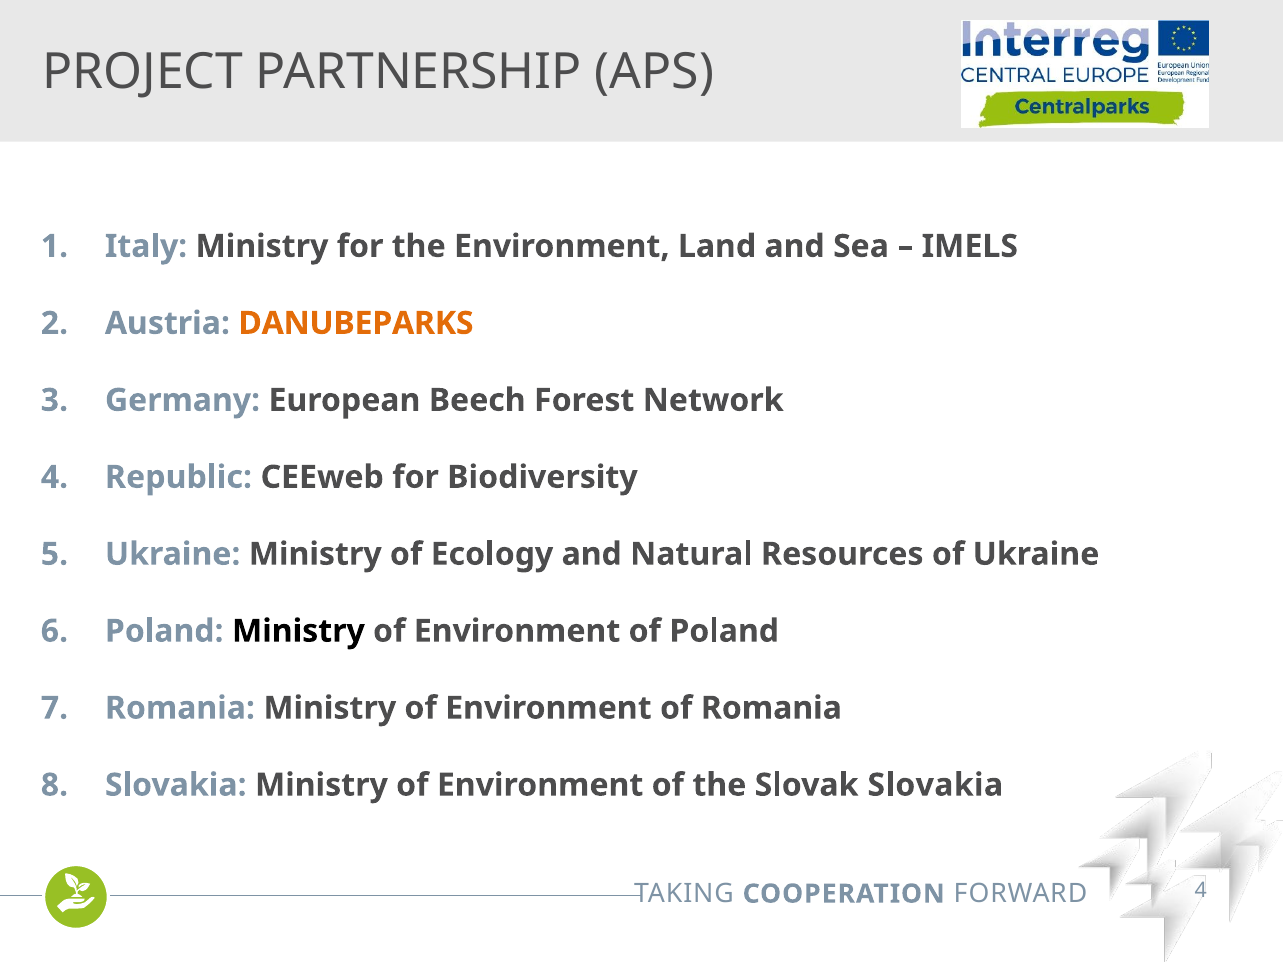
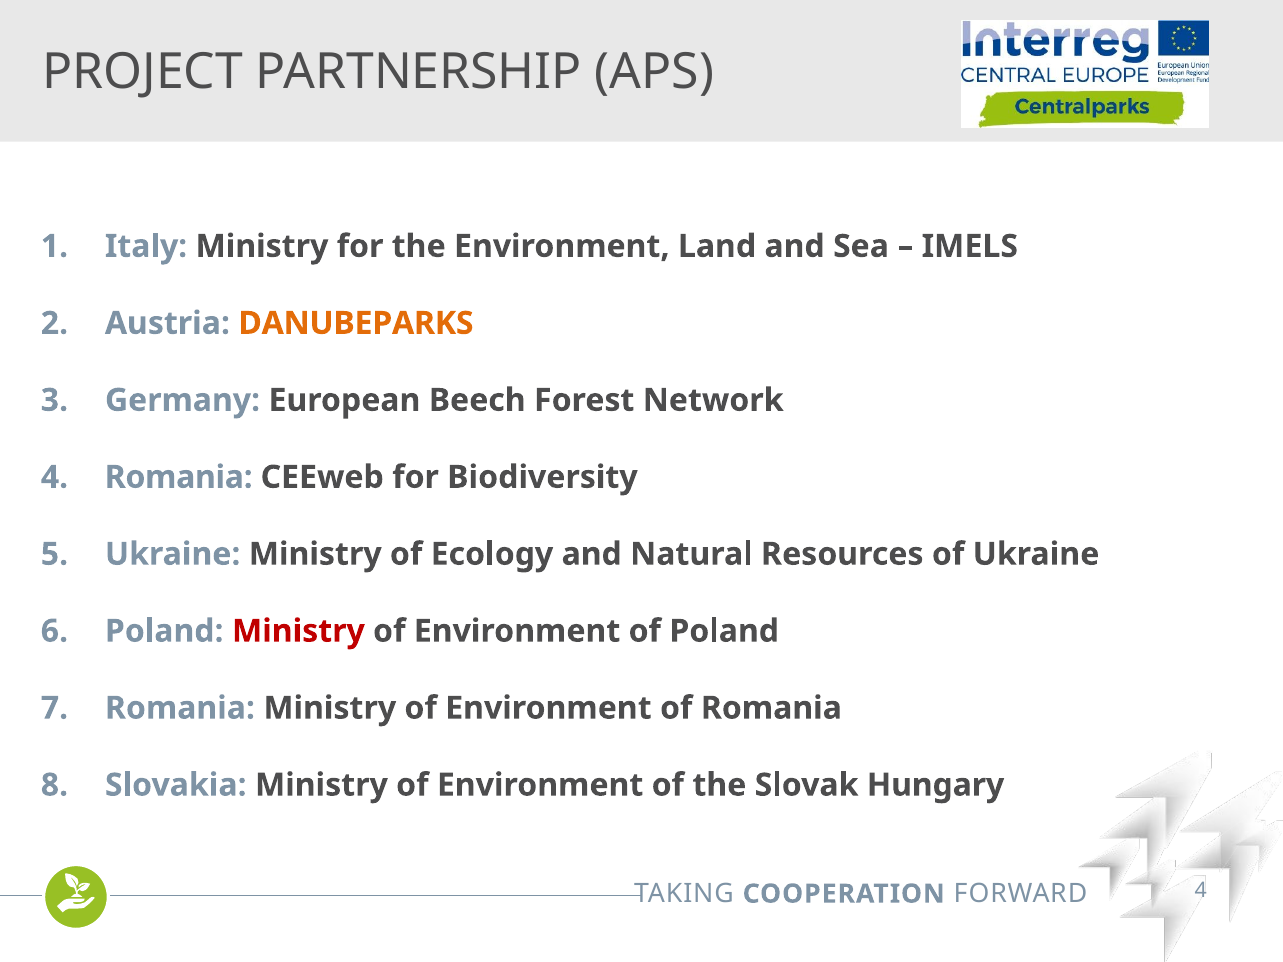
Republic at (178, 477): Republic -> Romania
Ministry at (298, 631) colour: black -> red
Slovak Slovakia: Slovakia -> Hungary
